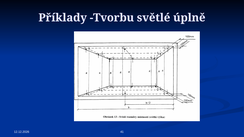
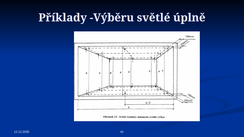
Tvorbu: Tvorbu -> Výběru
